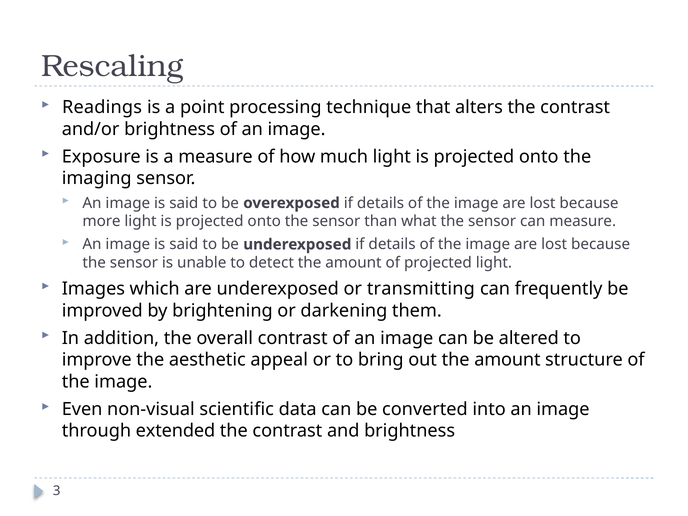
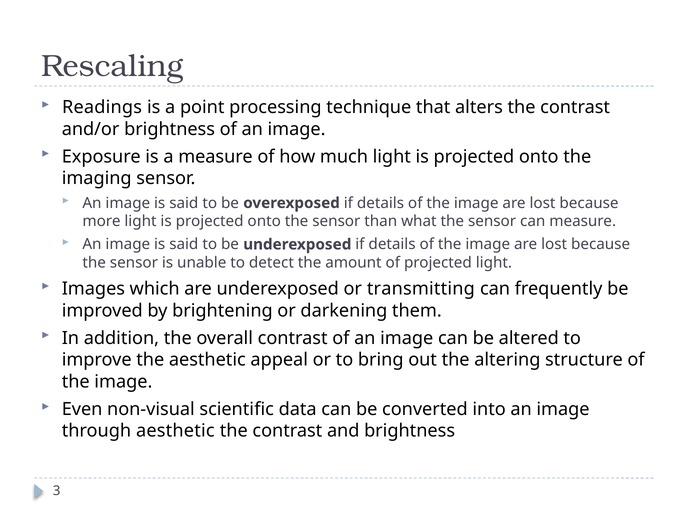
out the amount: amount -> altering
through extended: extended -> aesthetic
